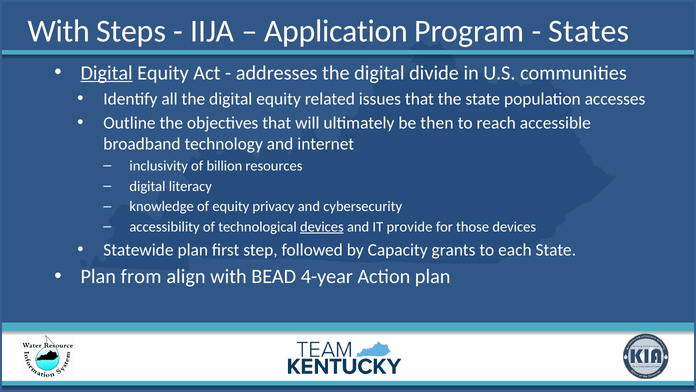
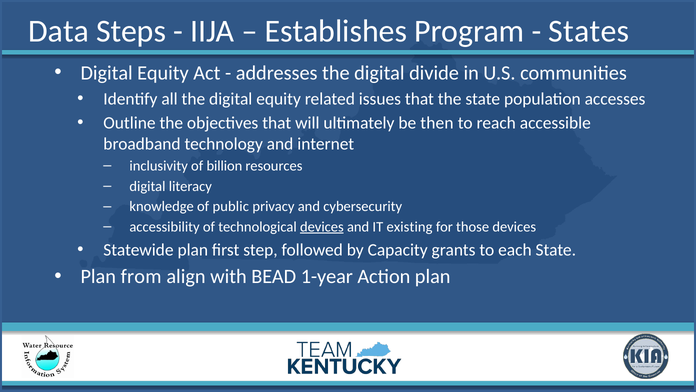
With at (59, 31): With -> Data
Application: Application -> Establishes
Digital at (107, 73) underline: present -> none
of equity: equity -> public
provide: provide -> existing
4-year: 4-year -> 1-year
